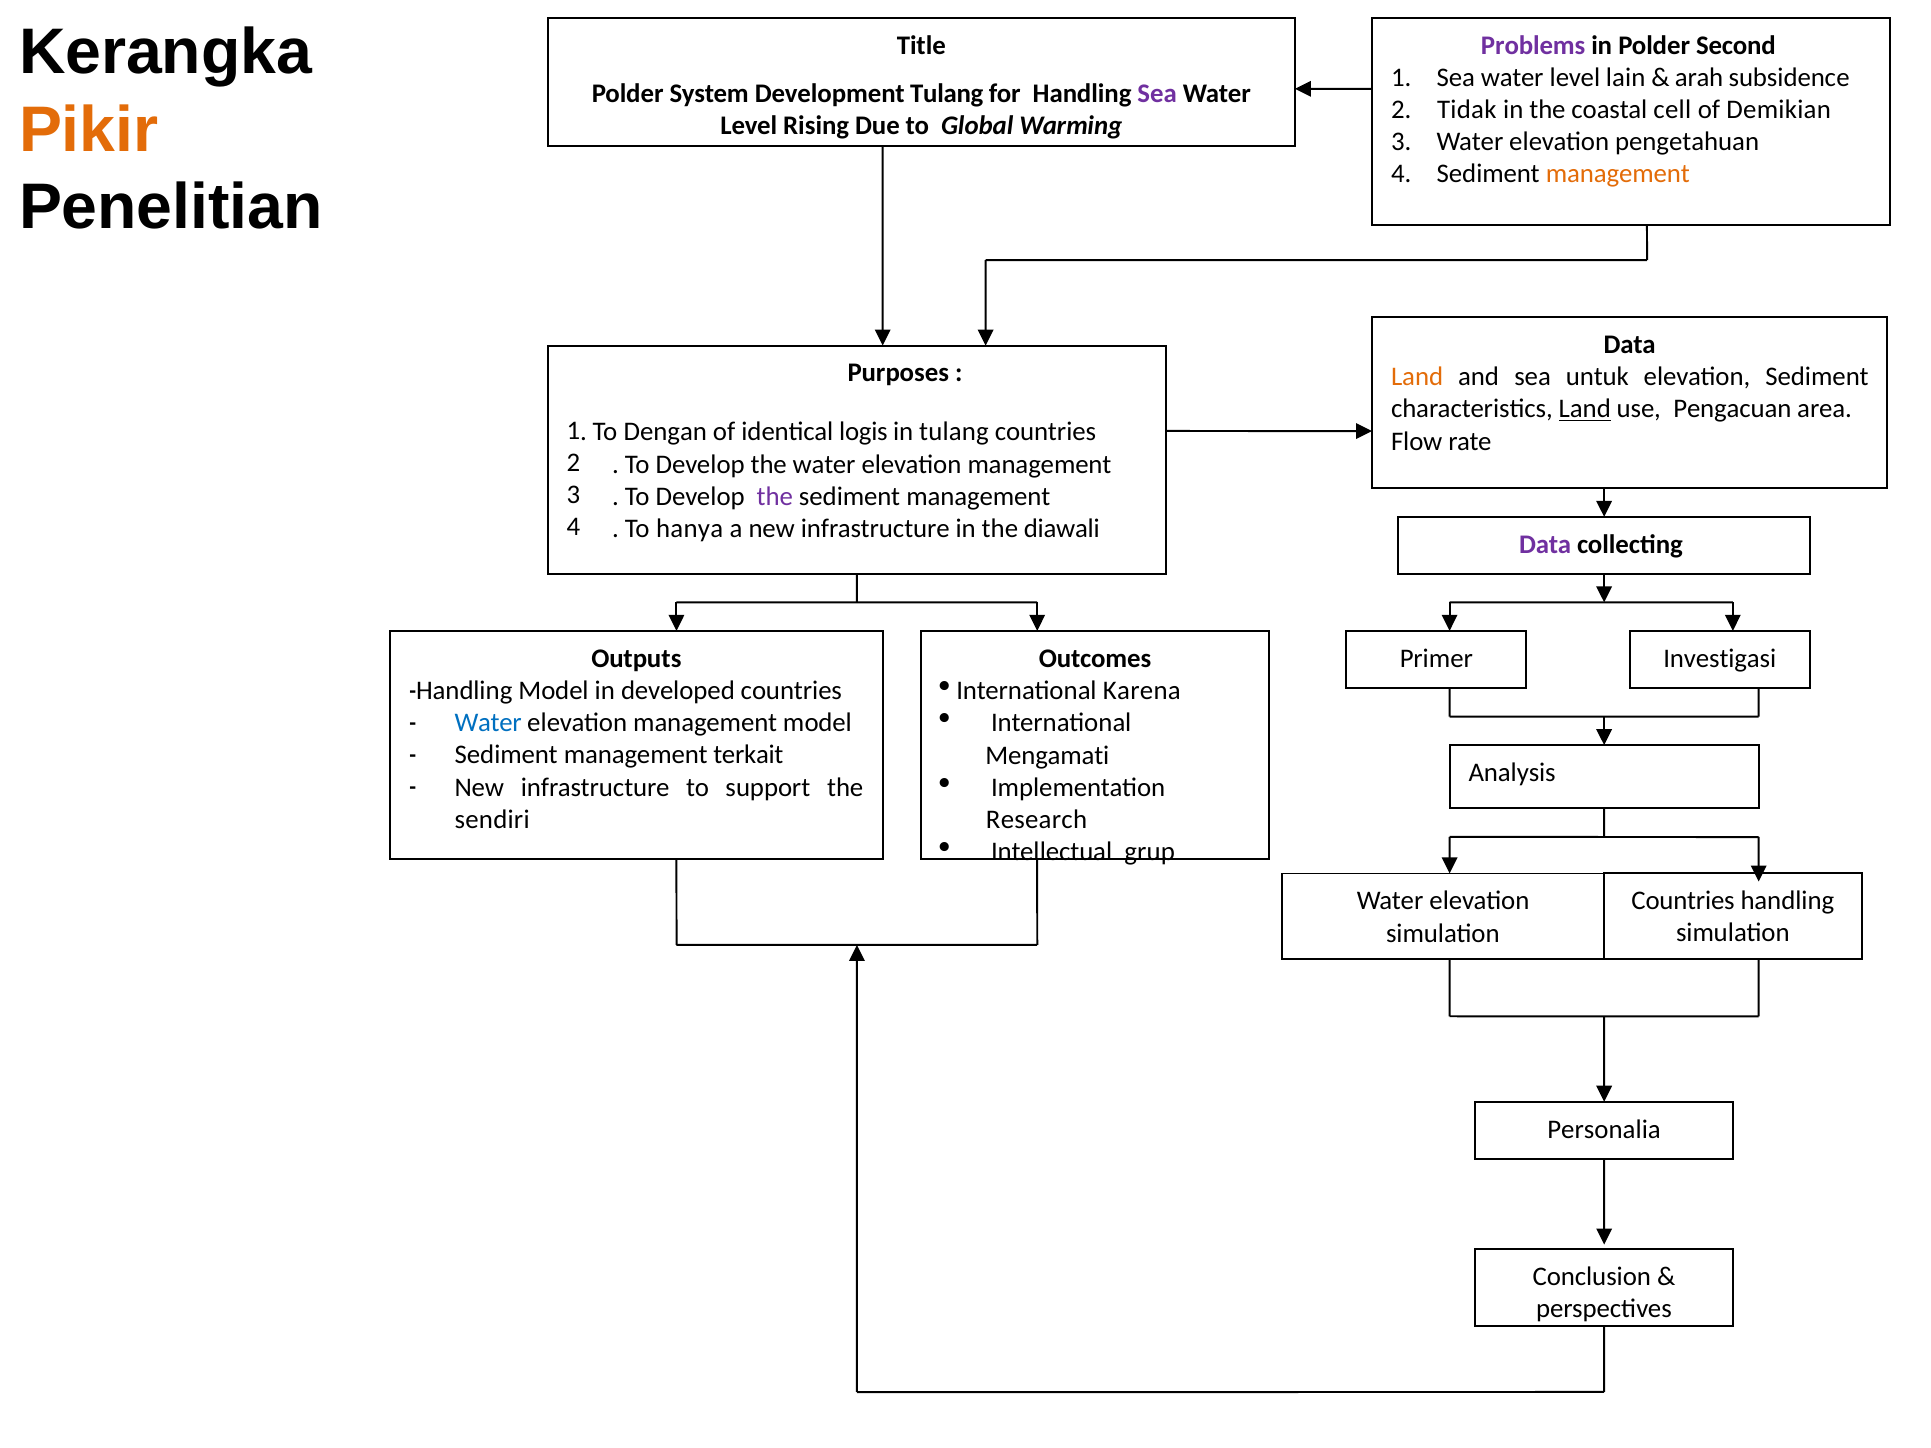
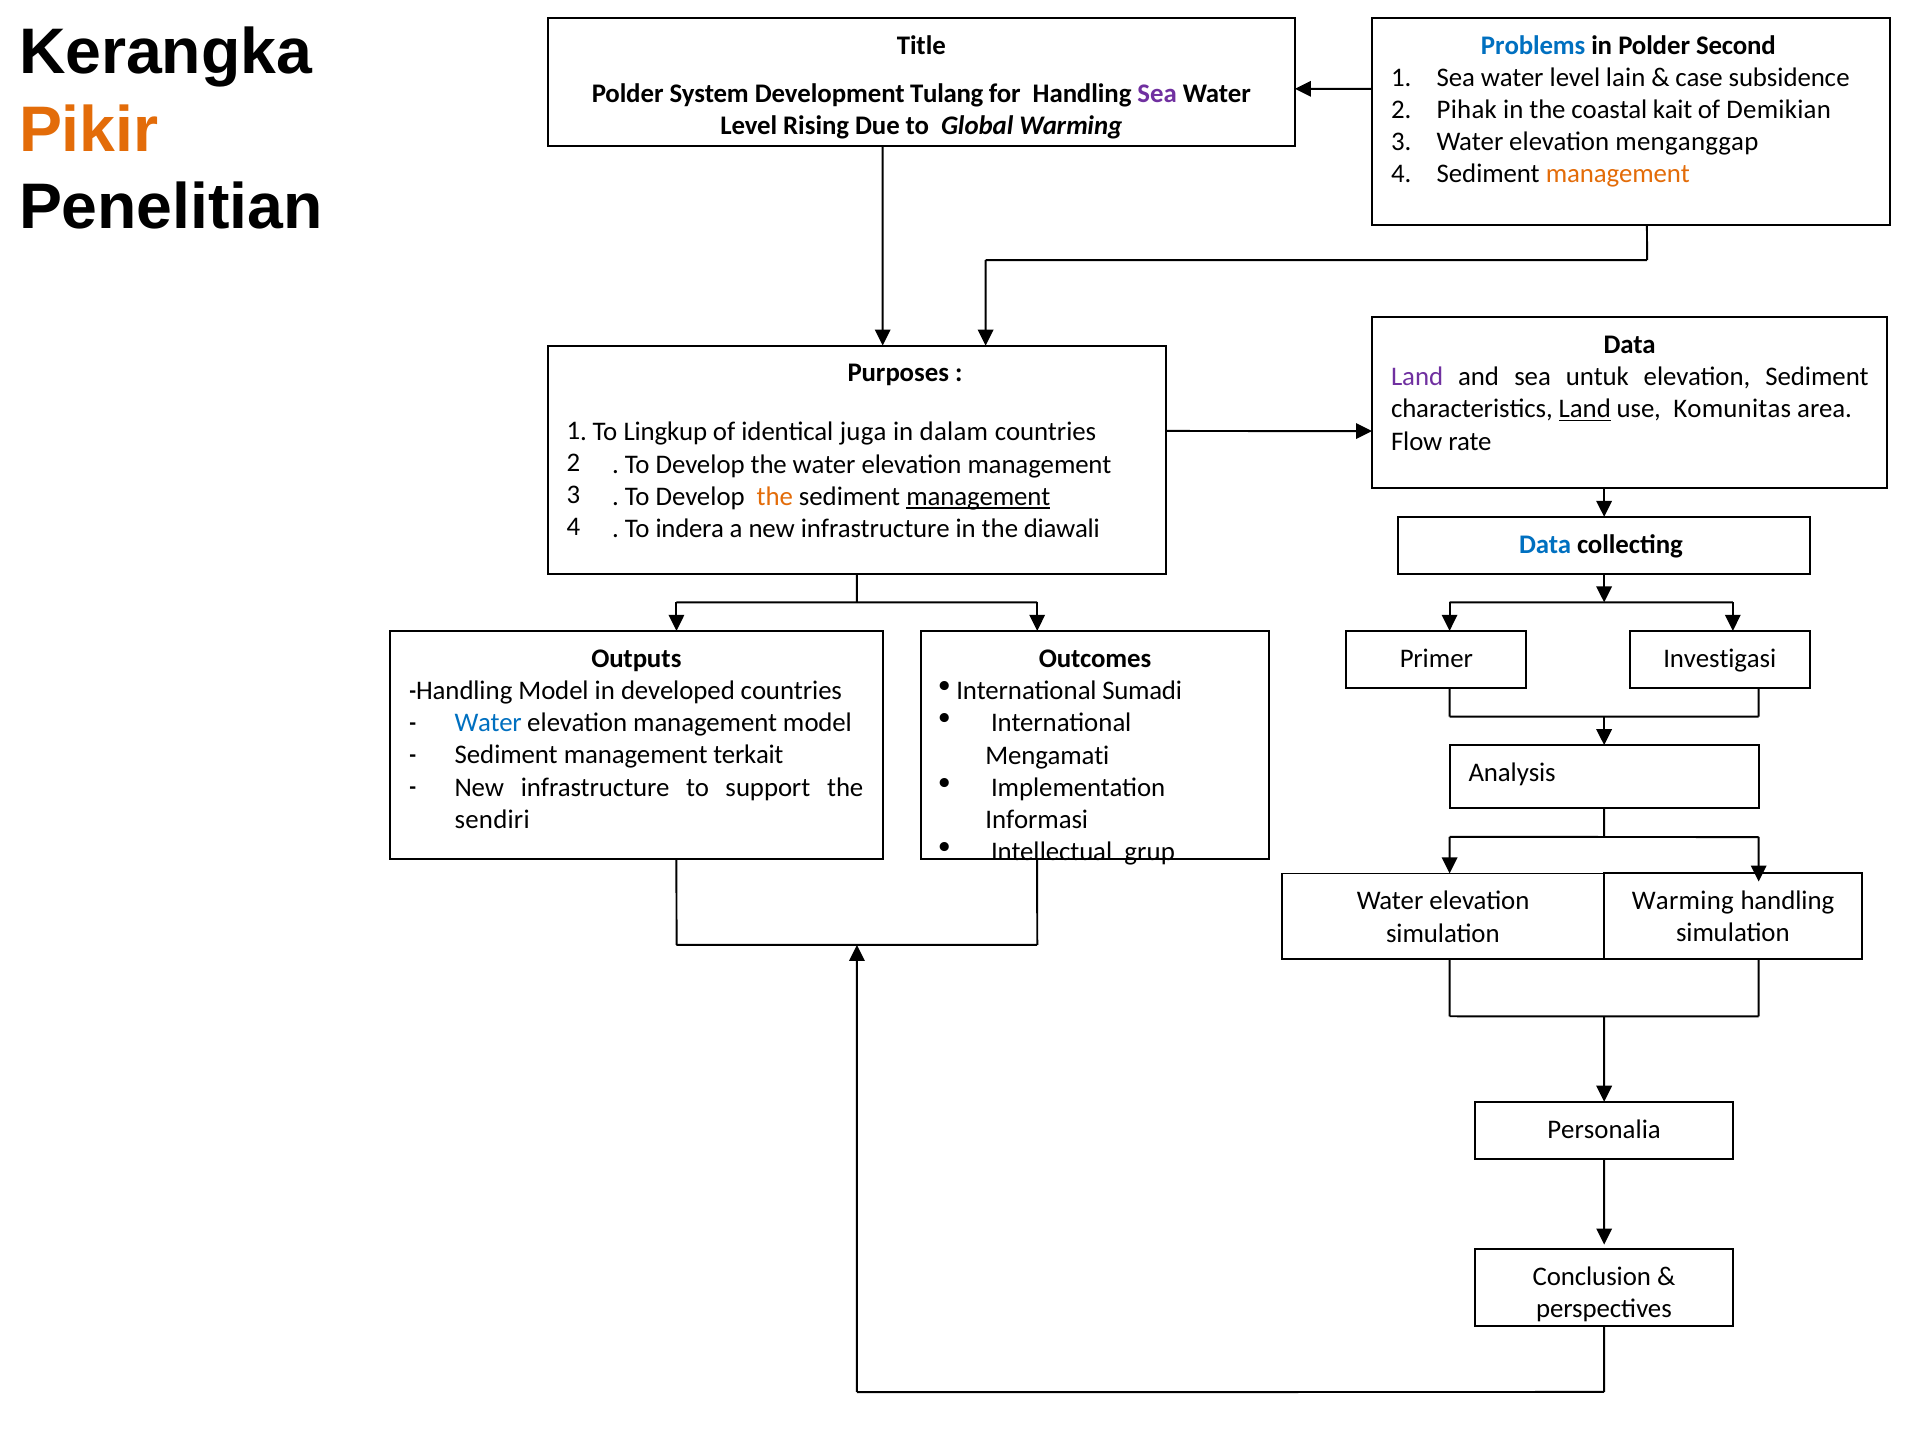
Problems colour: purple -> blue
arah: arah -> case
Tidak: Tidak -> Pihak
cell: cell -> kait
pengetahuan: pengetahuan -> menganggap
Land at (1417, 377) colour: orange -> purple
Pengacuan: Pengacuan -> Komunitas
Dengan: Dengan -> Lingkup
logis: logis -> juga
in tulang: tulang -> dalam
the at (775, 497) colour: purple -> orange
management at (978, 497) underline: none -> present
hanya: hanya -> indera
Data at (1545, 544) colour: purple -> blue
Karena: Karena -> Sumadi
Research: Research -> Informasi
Countries at (1683, 901): Countries -> Warming
